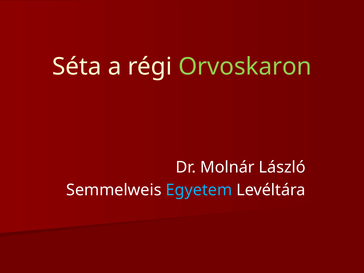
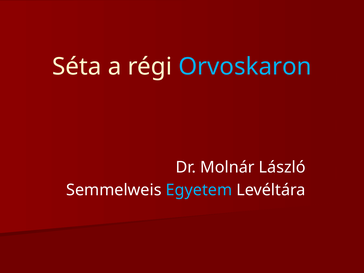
Orvoskaron colour: light green -> light blue
